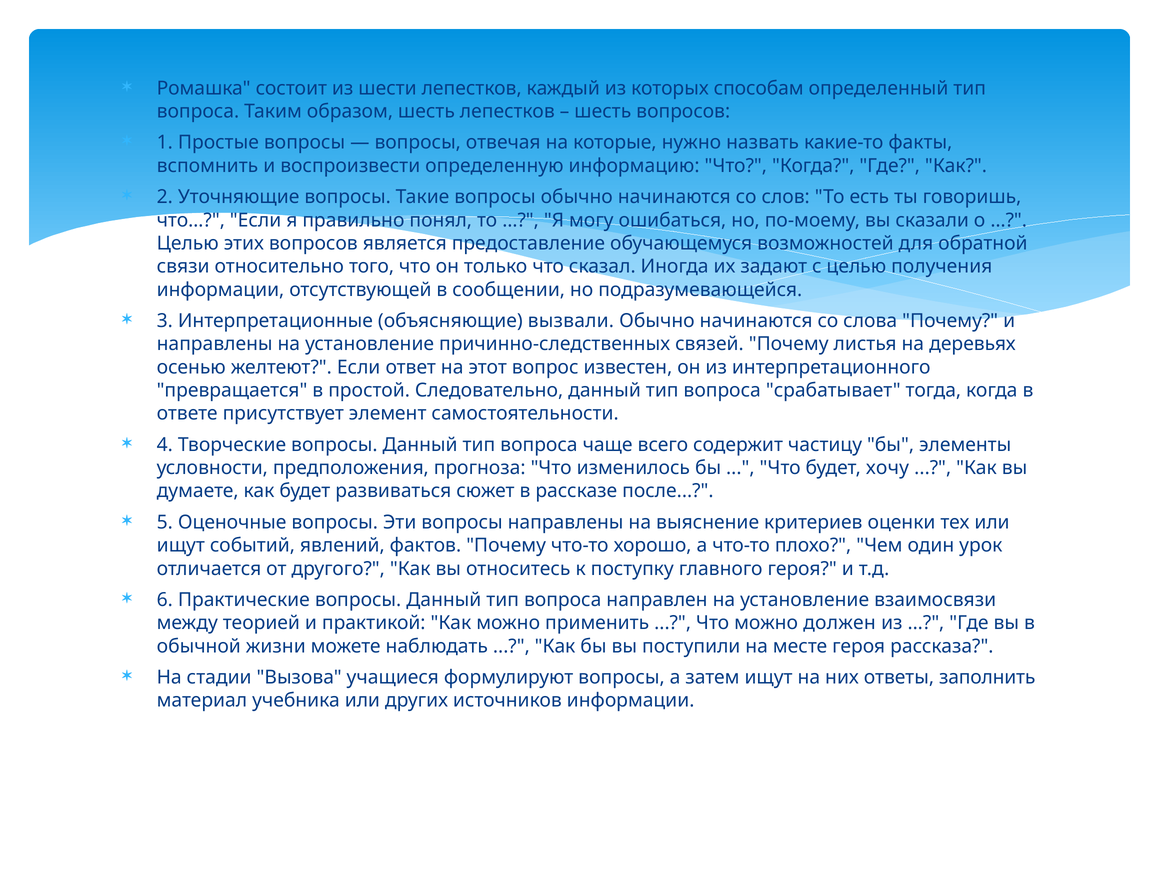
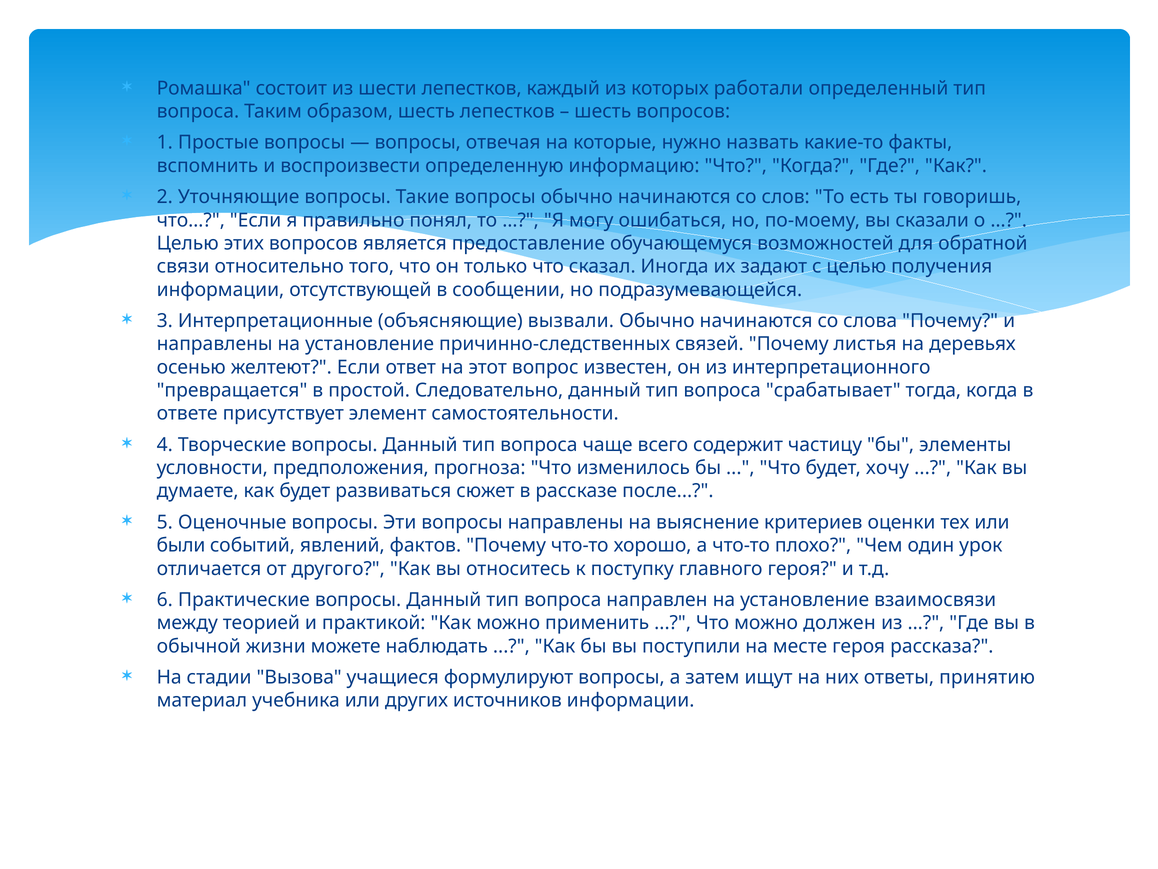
способам: способам -> работали
ищут at (181, 545): ищут -> были
заполнить: заполнить -> принятию
